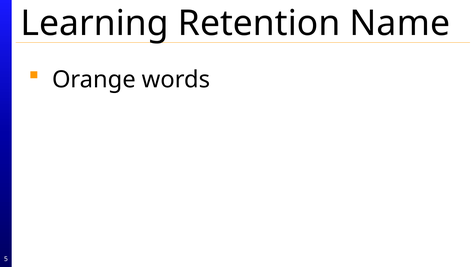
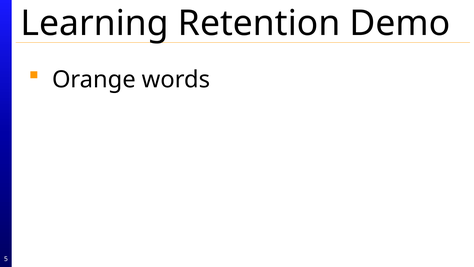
Name: Name -> Demo
